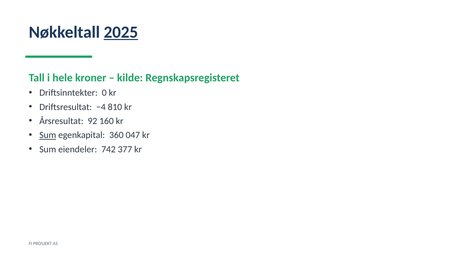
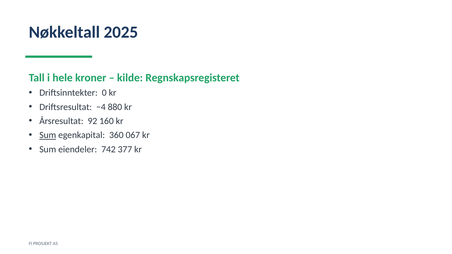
2025 underline: present -> none
810: 810 -> 880
047: 047 -> 067
